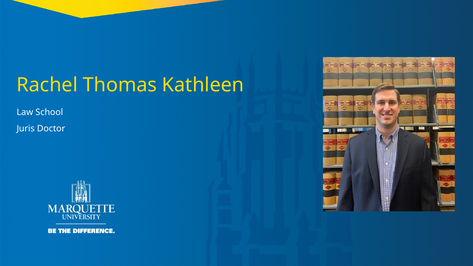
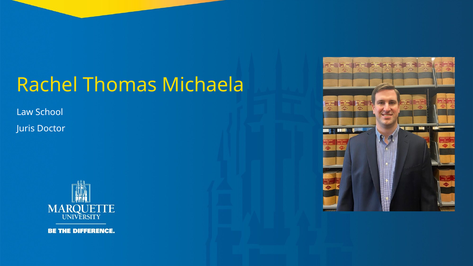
Kathleen: Kathleen -> Michaela
